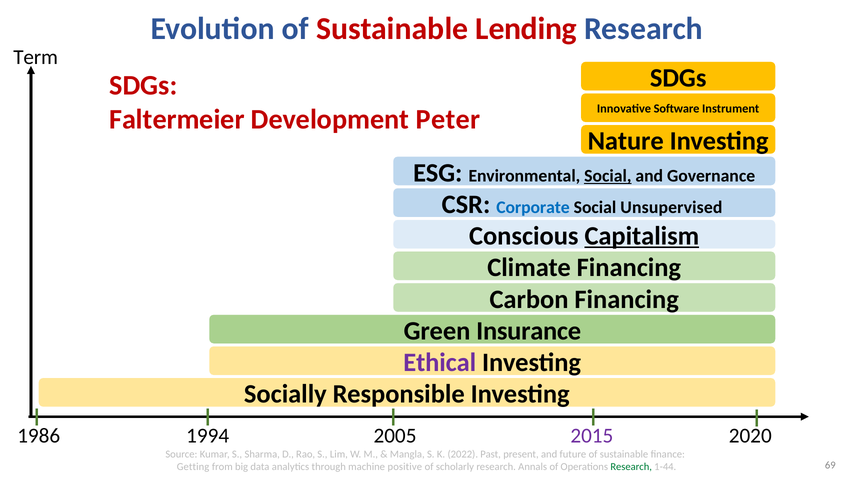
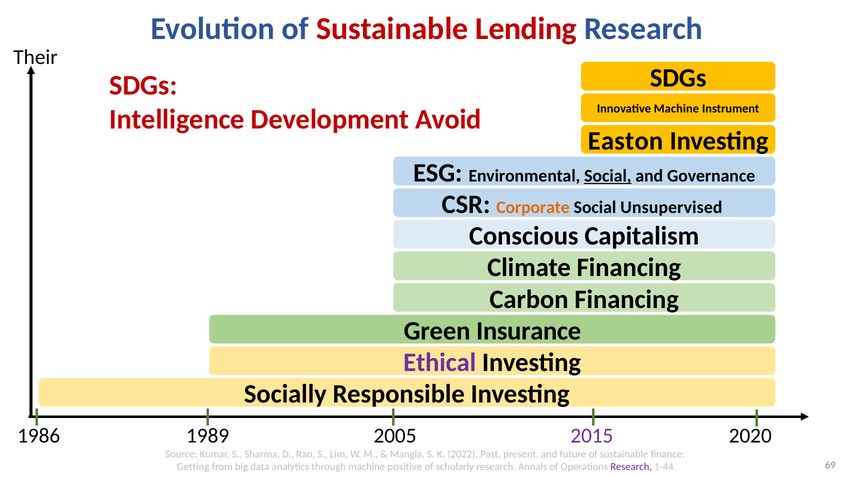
Term: Term -> Their
Innovative Software: Software -> Machine
Faltermeier: Faltermeier -> Intelligence
Peter: Peter -> Avoid
Nature: Nature -> Easton
Corporate colour: blue -> orange
Capitalism underline: present -> none
1994: 1994 -> 1989
Research at (631, 466) colour: green -> purple
